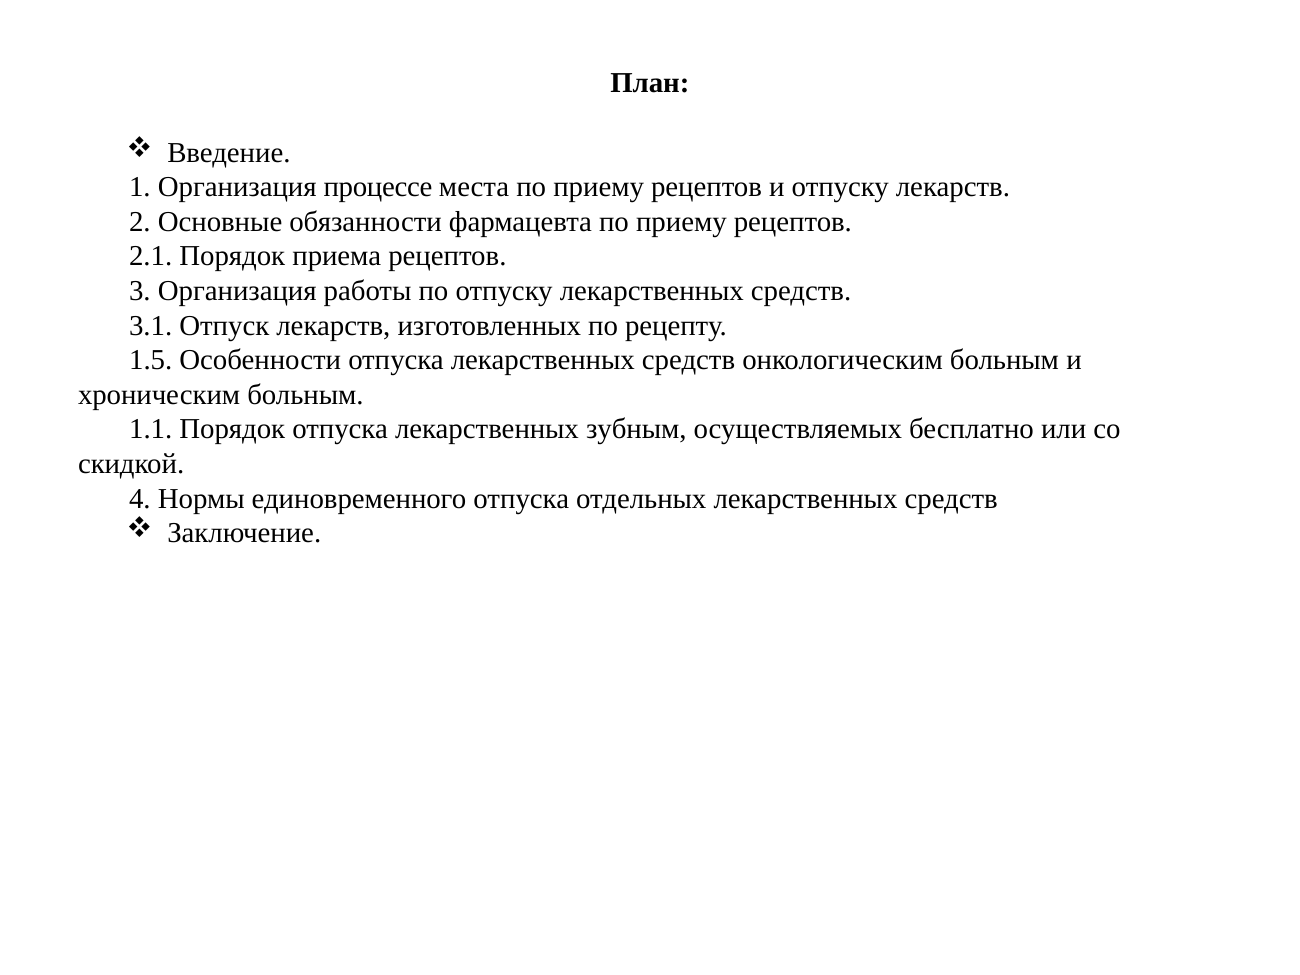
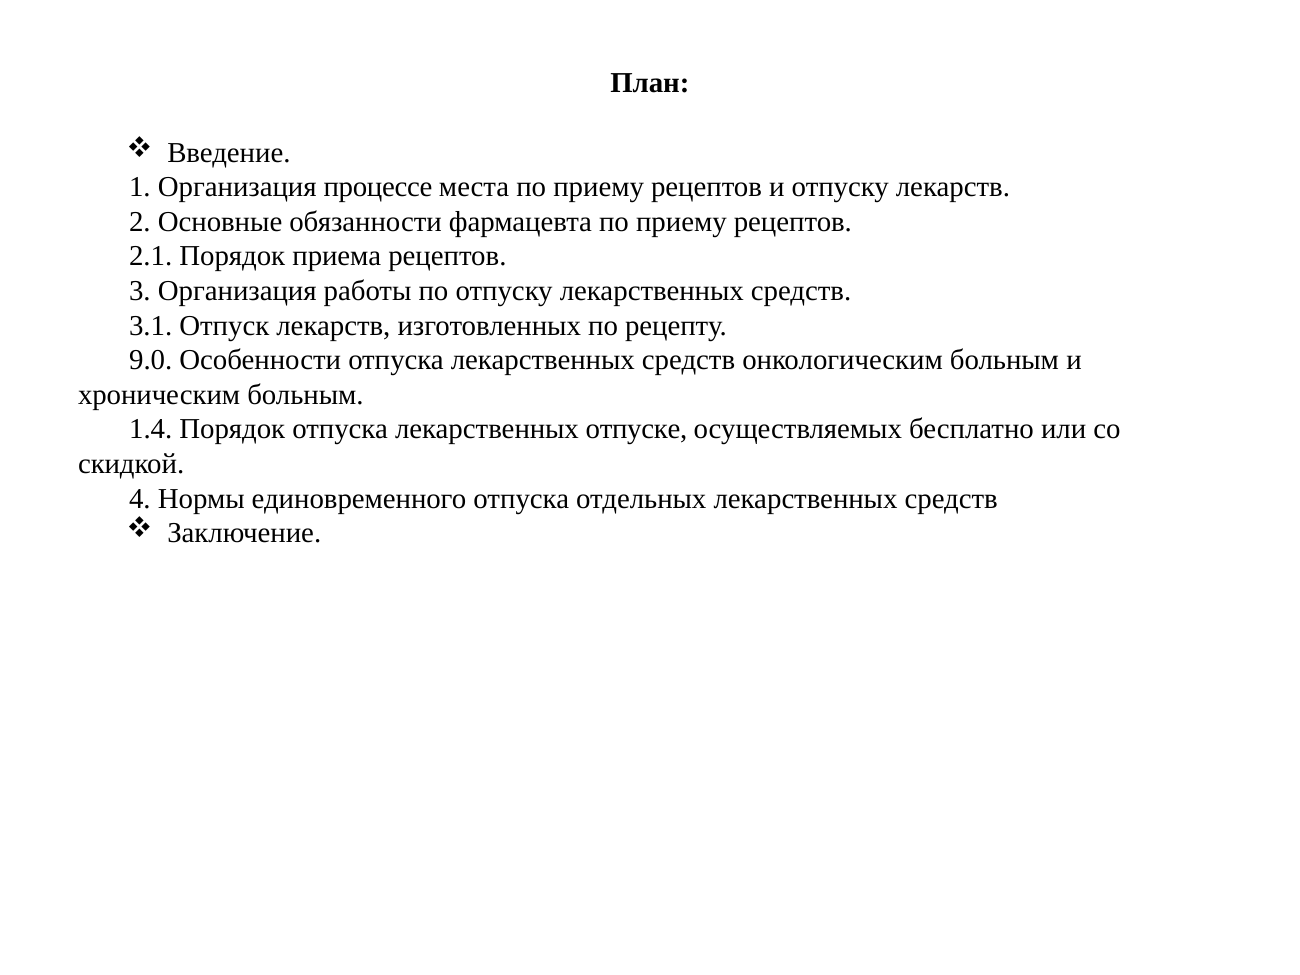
1.5: 1.5 -> 9.0
1.1: 1.1 -> 1.4
зубным: зубным -> отпуске
